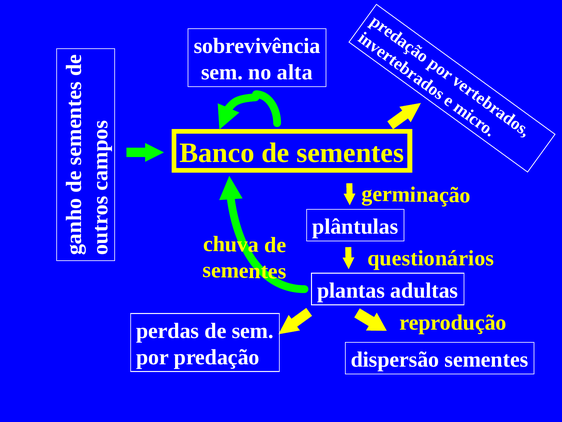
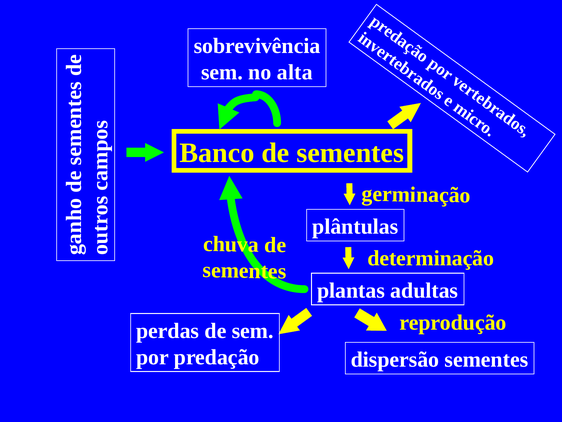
questionários: questionários -> determinação
